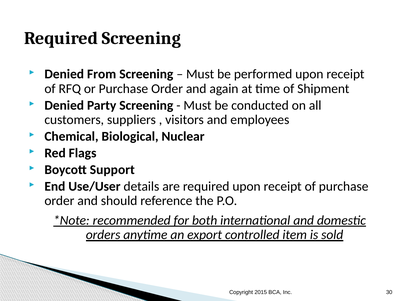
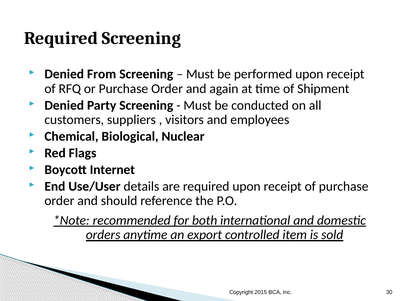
Support: Support -> Internet
